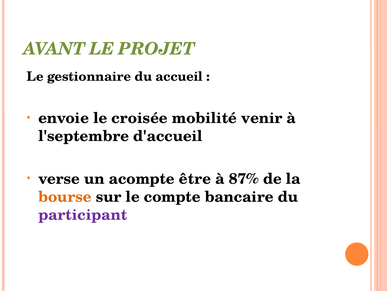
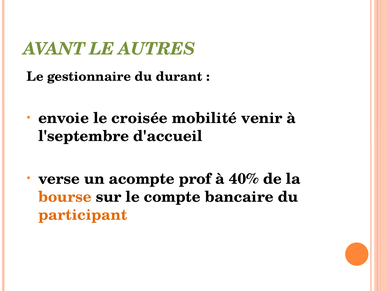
PROJET: PROJET -> AUTRES
accueil: accueil -> durant
être: être -> prof
87%: 87% -> 40%
participant colour: purple -> orange
